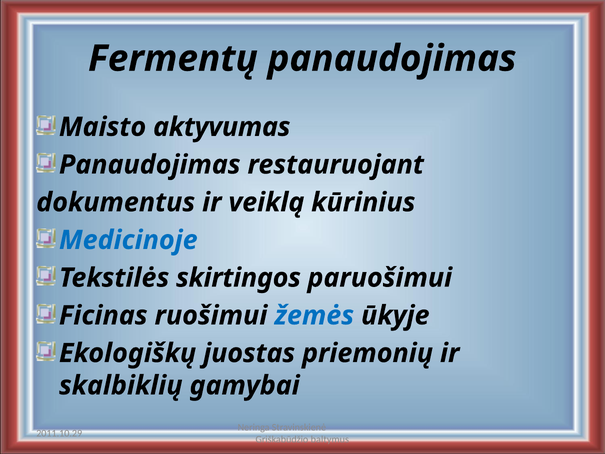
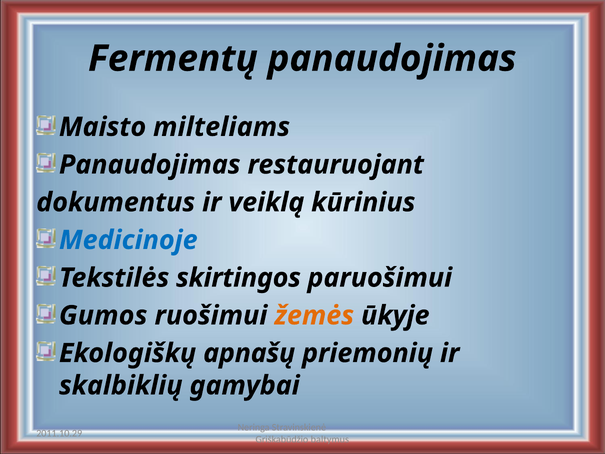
aktyvumas: aktyvumas -> milteliams
Ficinas: Ficinas -> Gumos
žemės colour: blue -> orange
juostas: juostas -> apnašų
